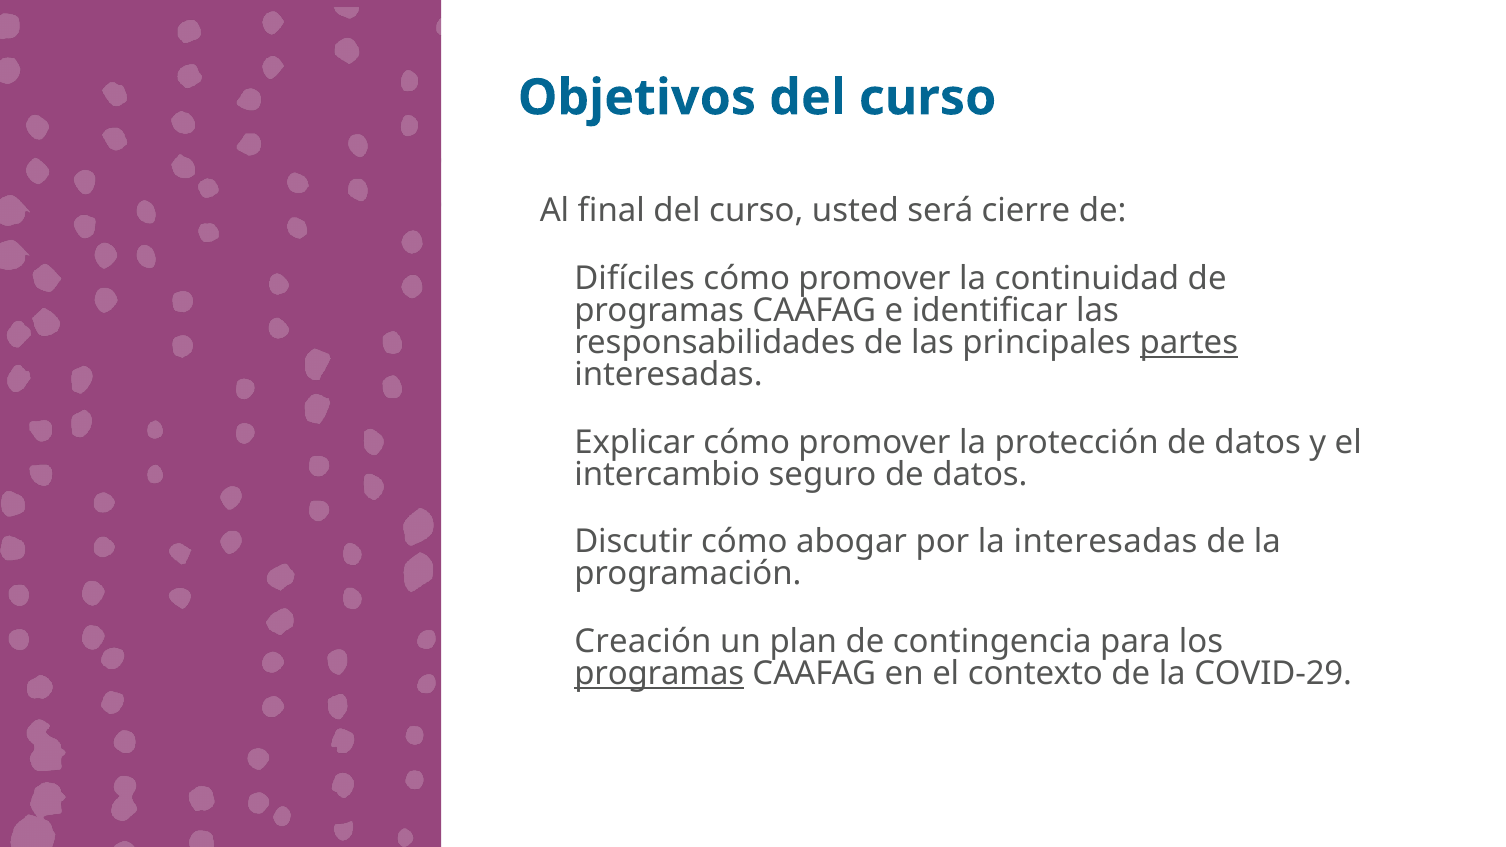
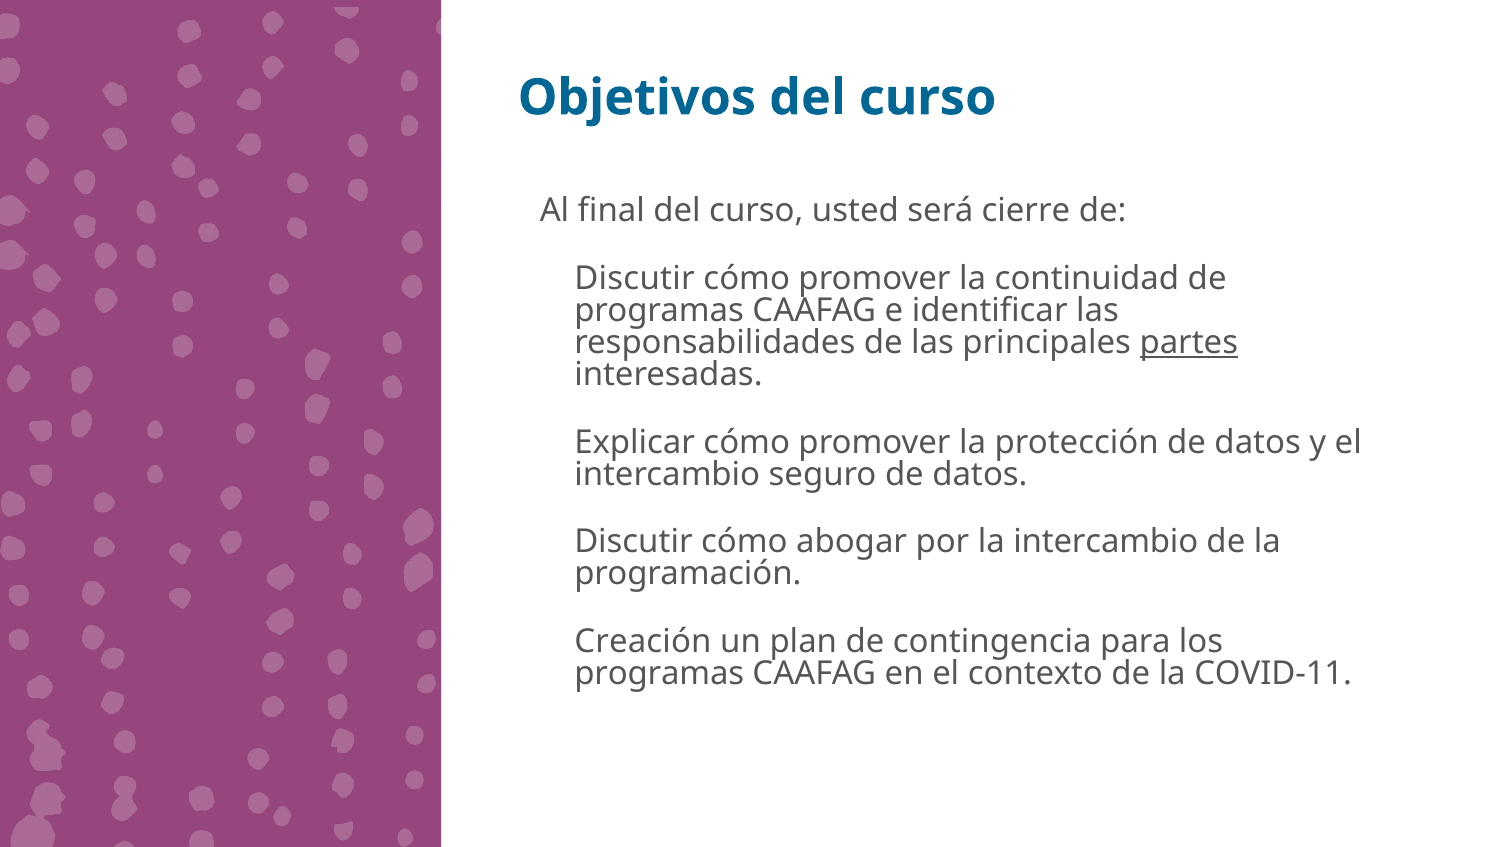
Difíciles at (635, 279): Difíciles -> Discutir
la interesadas: interesadas -> intercambio
programas at (659, 674) underline: present -> none
COVID-29: COVID-29 -> COVID-11
